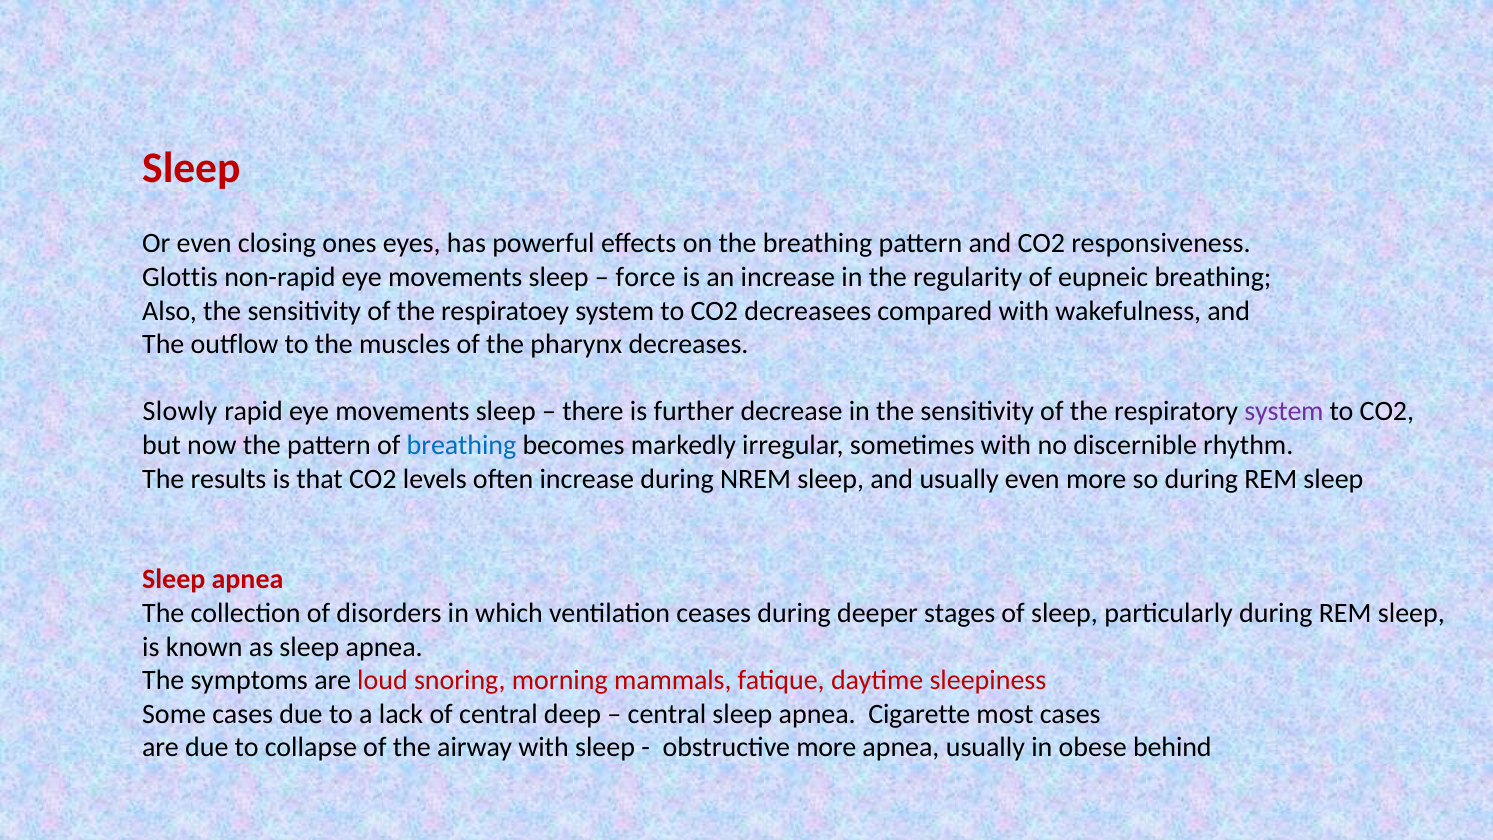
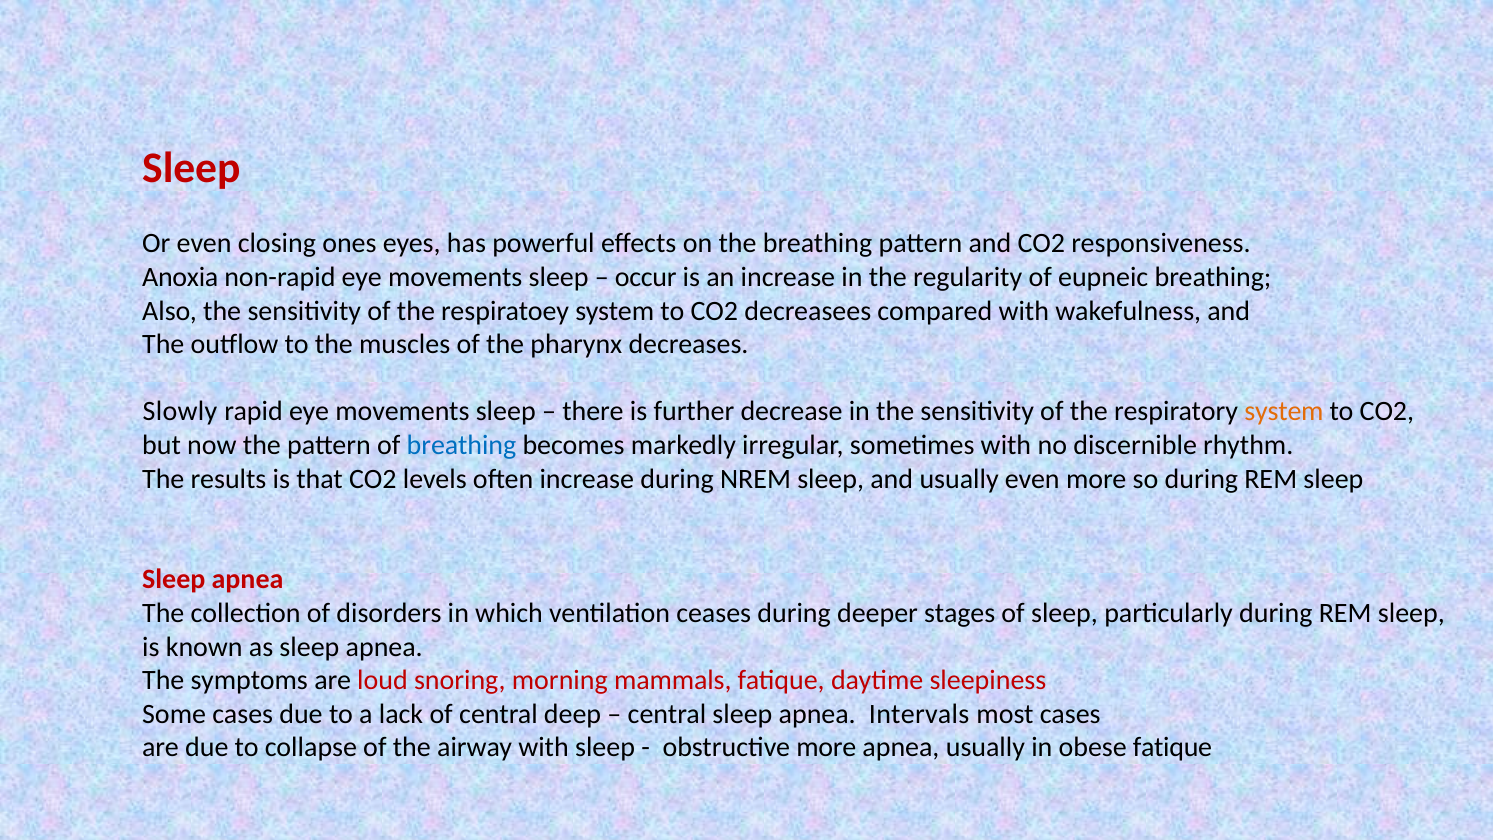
Glottis: Glottis -> Anoxia
force: force -> occur
system at (1284, 412) colour: purple -> orange
Cigarette: Cigarette -> Intervals
obese behind: behind -> fatique
